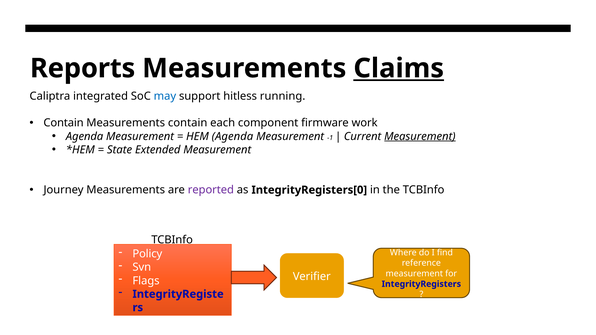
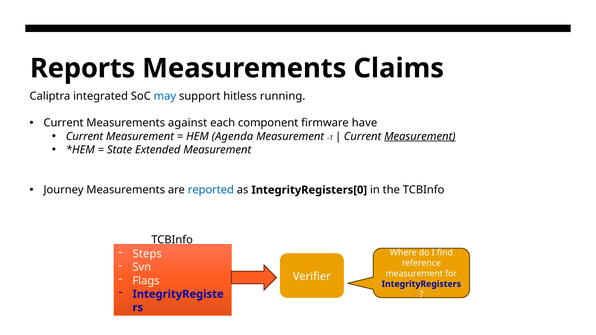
Claims underline: present -> none
Contain at (64, 123): Contain -> Current
Measurements contain: contain -> against
work: work -> have
Agenda at (85, 136): Agenda -> Current
reported colour: purple -> blue
Policy: Policy -> Steps
